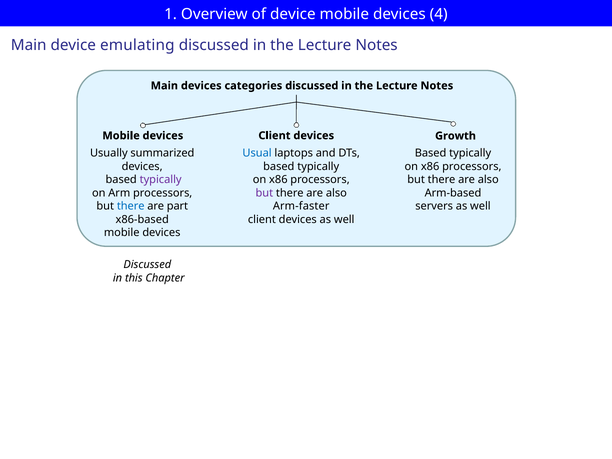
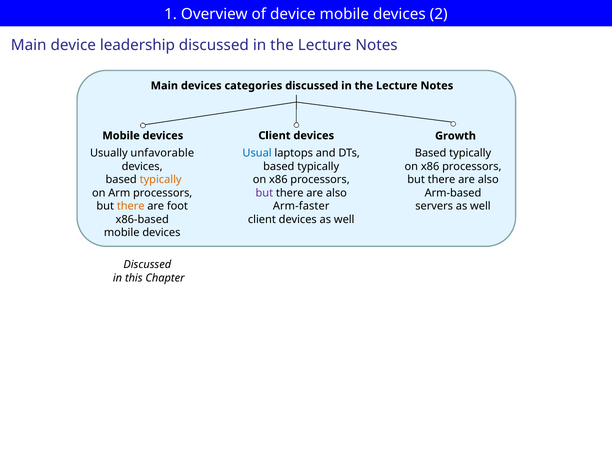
4: 4 -> 2
emulating: emulating -> leadership
summarized: summarized -> unfavorable
typically at (161, 180) colour: purple -> orange
there at (131, 206) colour: blue -> orange
part: part -> foot
